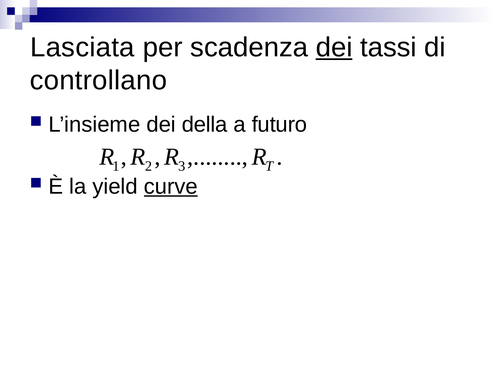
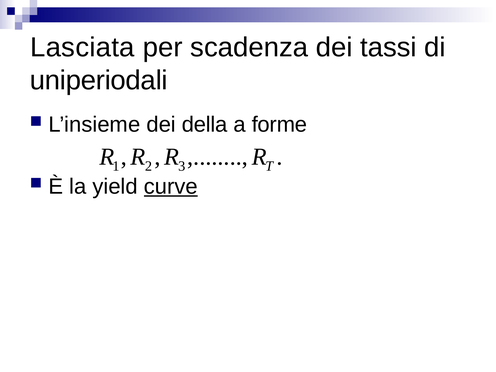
dei at (334, 47) underline: present -> none
controllano: controllano -> uniperiodali
futuro: futuro -> forme
